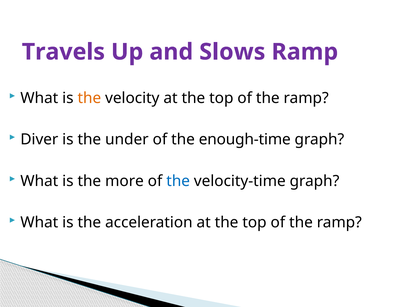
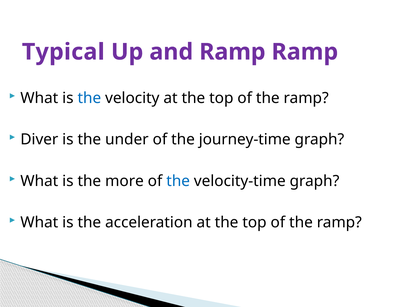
Travels: Travels -> Typical
and Slows: Slows -> Ramp
the at (89, 98) colour: orange -> blue
enough-time: enough-time -> journey-time
